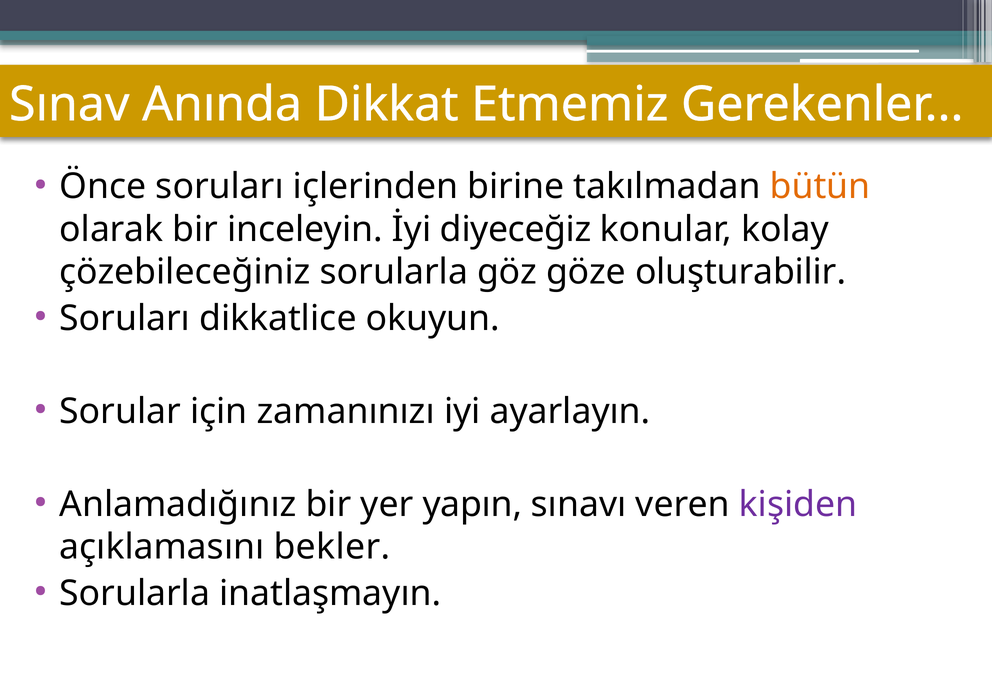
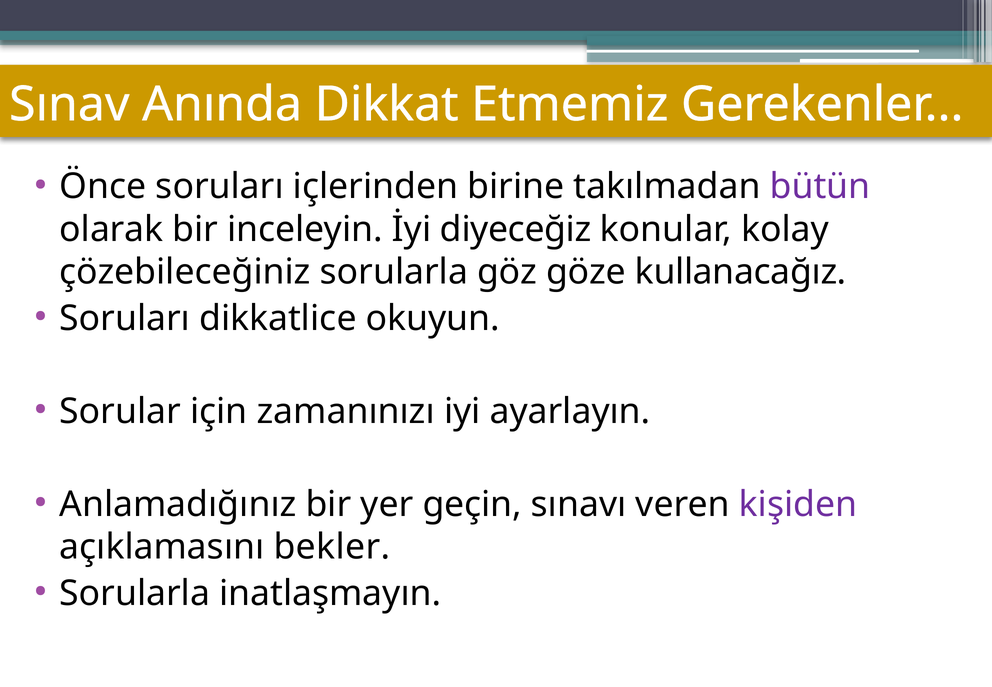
bütün colour: orange -> purple
oluşturabilir: oluşturabilir -> kullanacağız
yapın: yapın -> geçin
